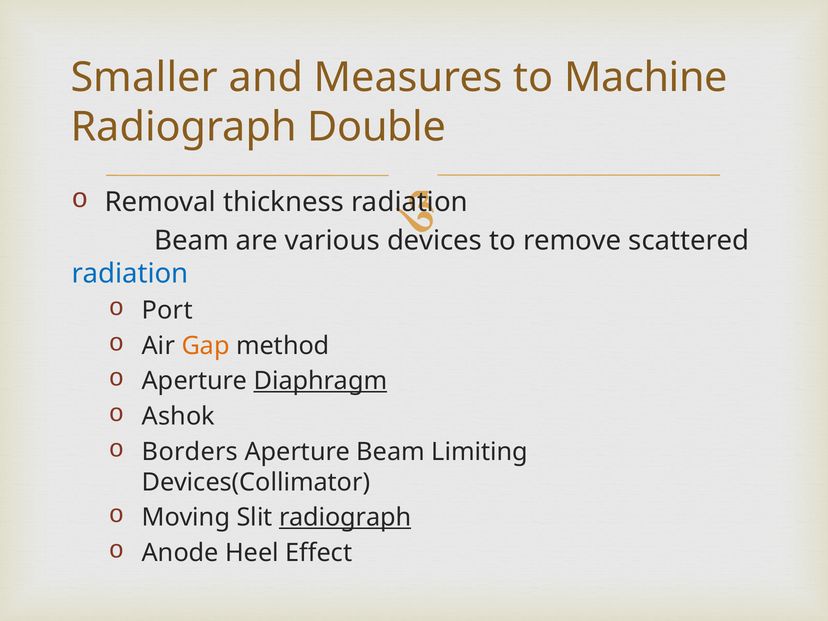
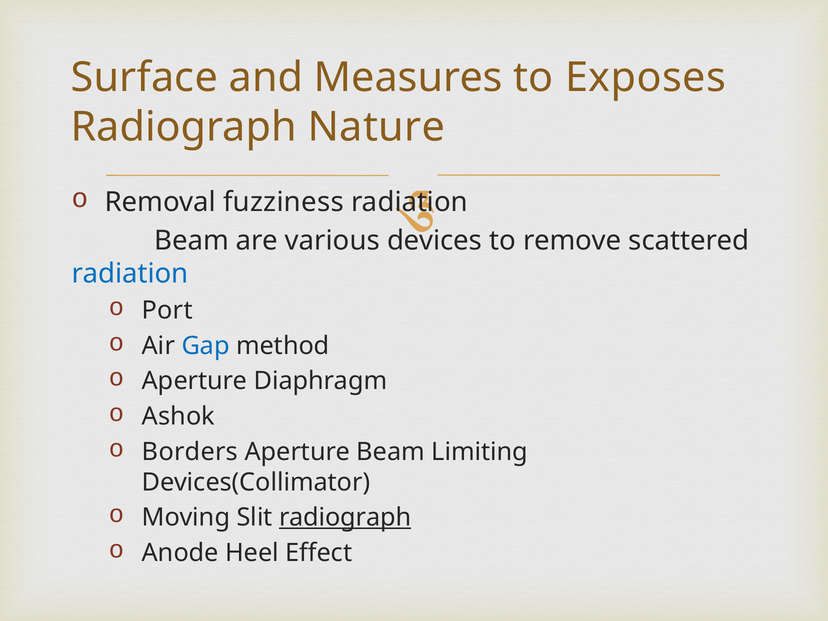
Smaller: Smaller -> Surface
Machine: Machine -> Exposes
Double: Double -> Nature
thickness: thickness -> fuzziness
Gap colour: orange -> blue
Diaphragm underline: present -> none
